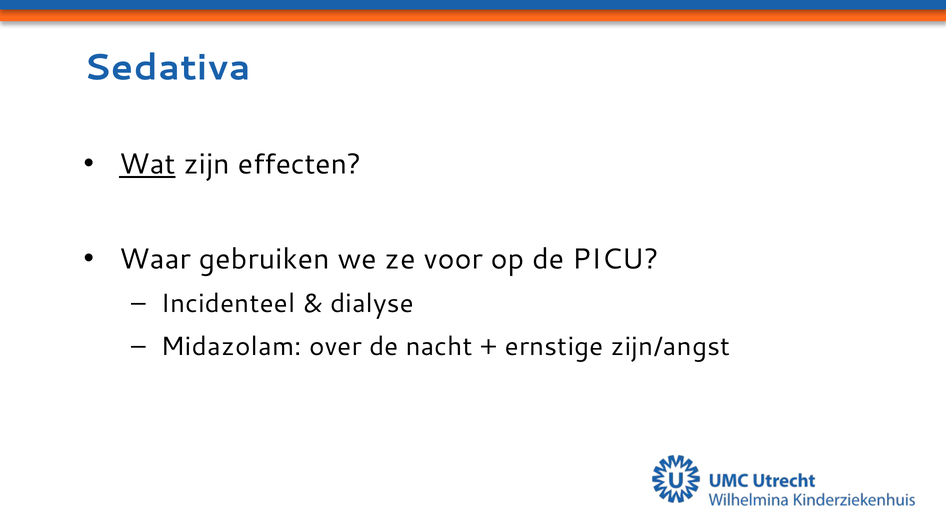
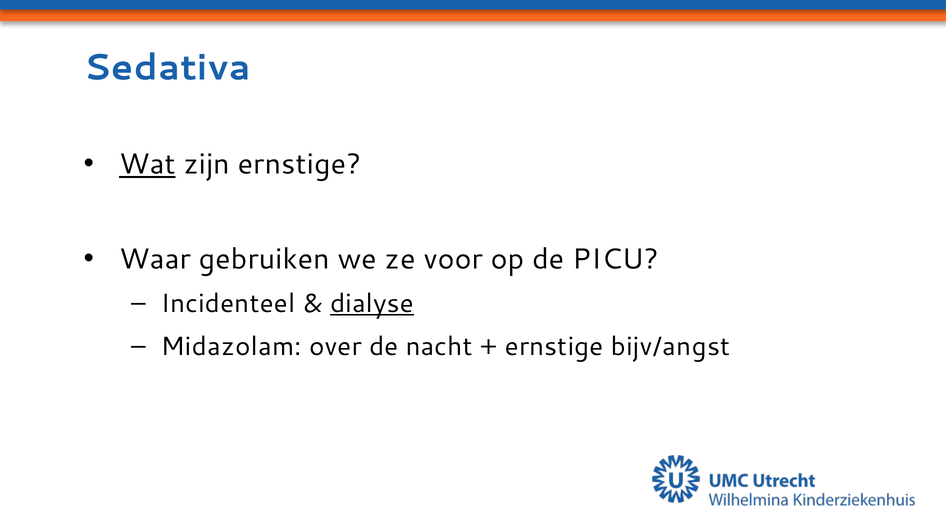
zijn effecten: effecten -> ernstige
dialyse underline: none -> present
zijn/angst: zijn/angst -> bijv/angst
